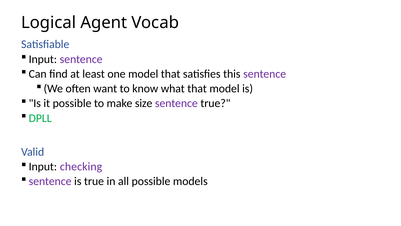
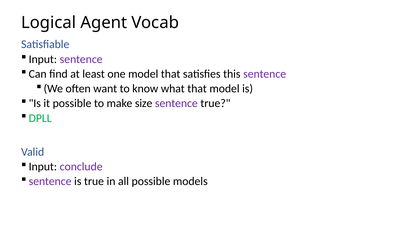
checking: checking -> conclude
